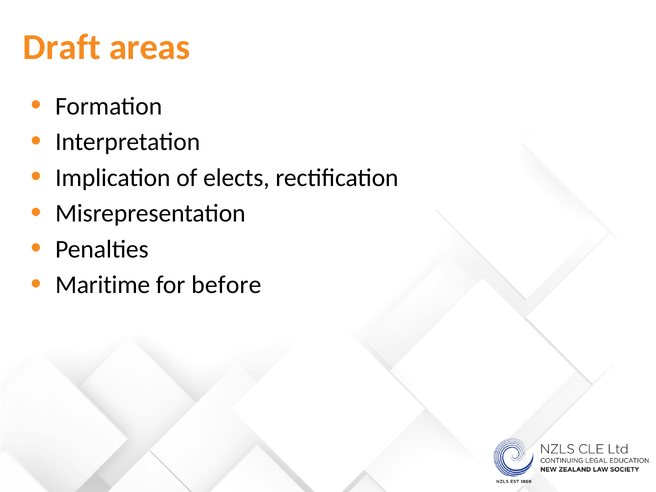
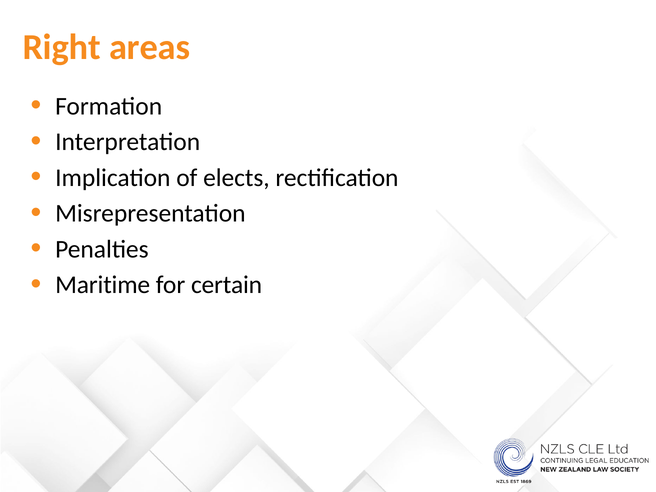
Draft: Draft -> Right
before: before -> certain
